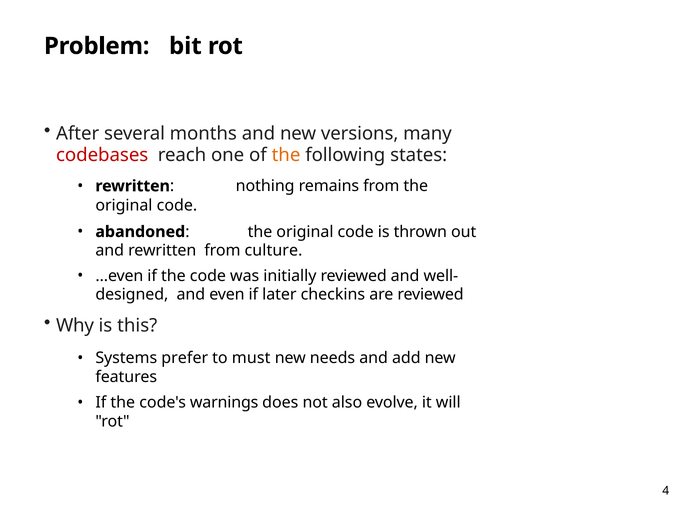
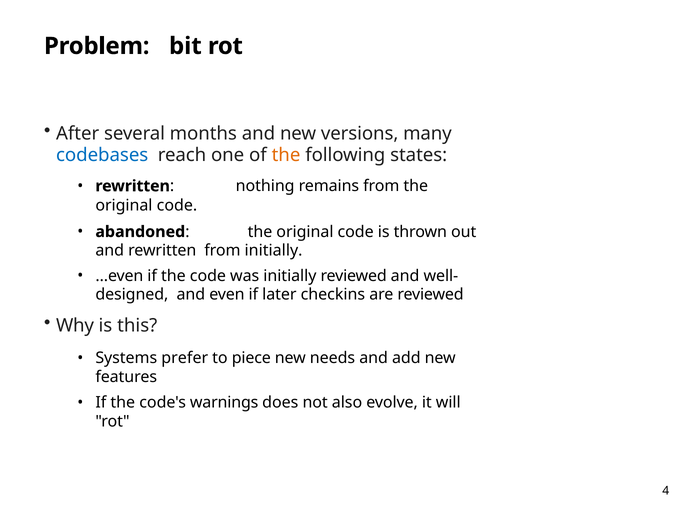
codebases colour: red -> blue
from culture: culture -> initially
must: must -> piece
